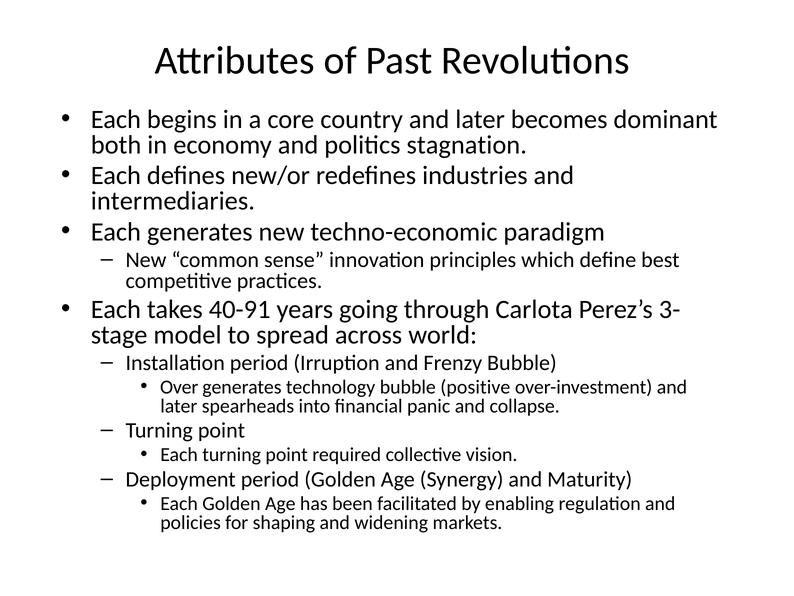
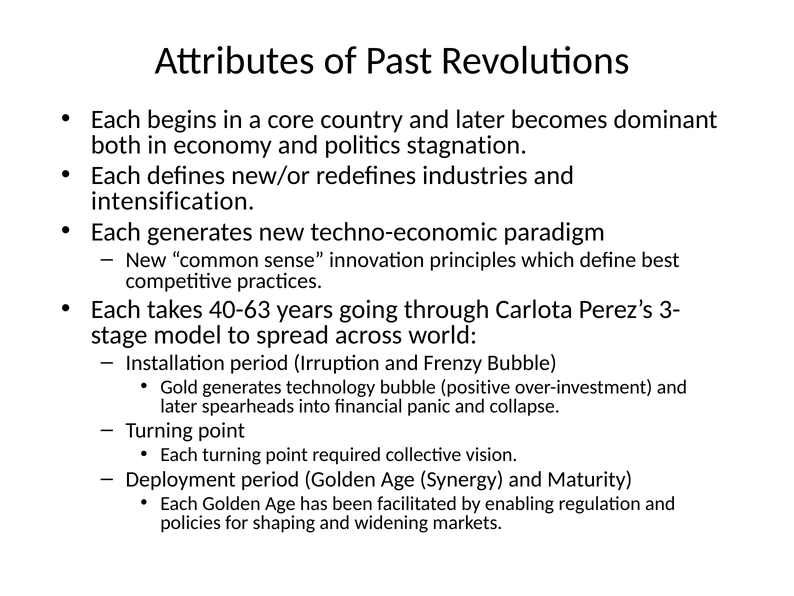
intermediaries: intermediaries -> intensification
40-91: 40-91 -> 40-63
Over: Over -> Gold
